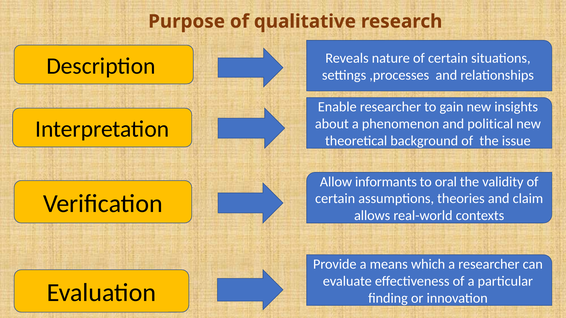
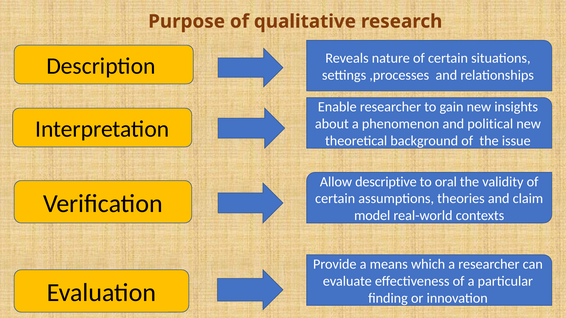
informants: informants -> descriptive
allows: allows -> model
